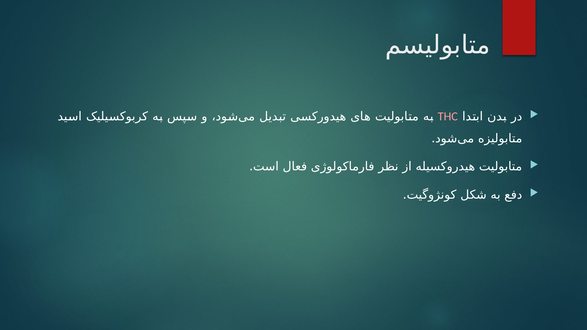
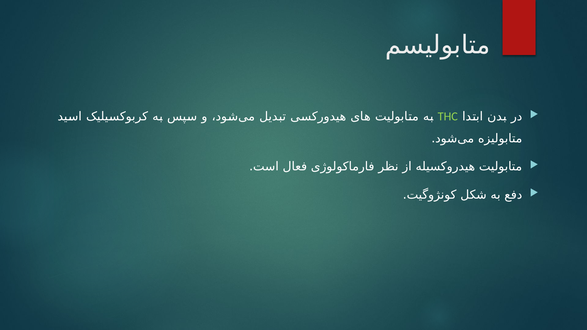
THC colour: pink -> light green
